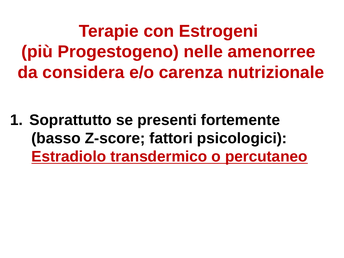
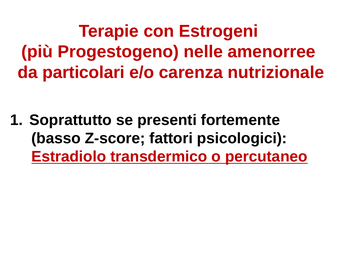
considera: considera -> particolari
